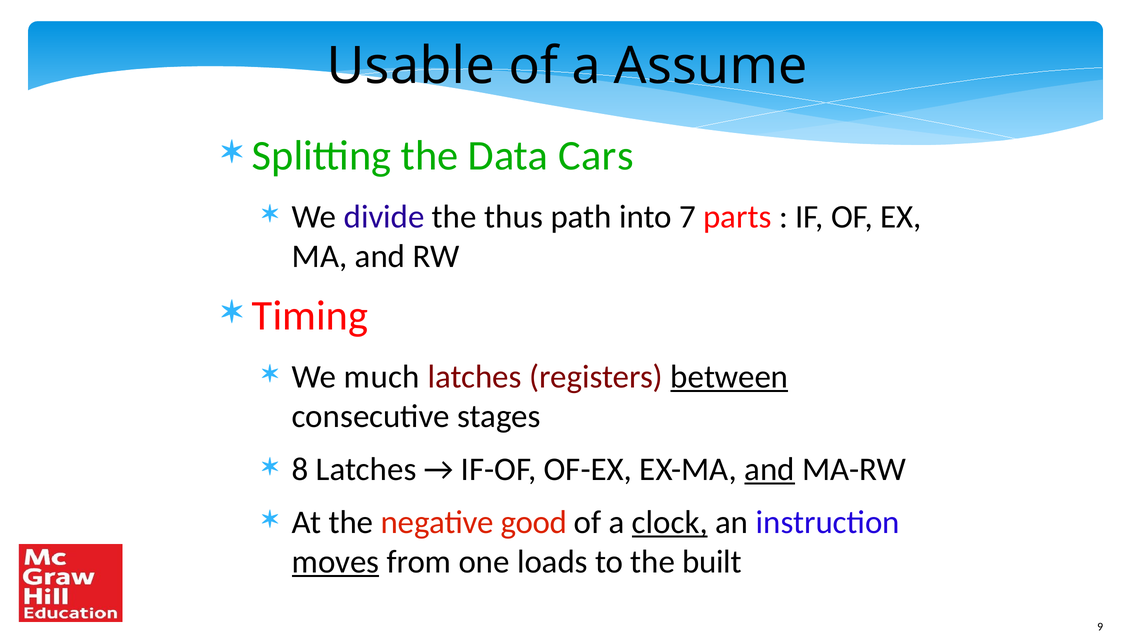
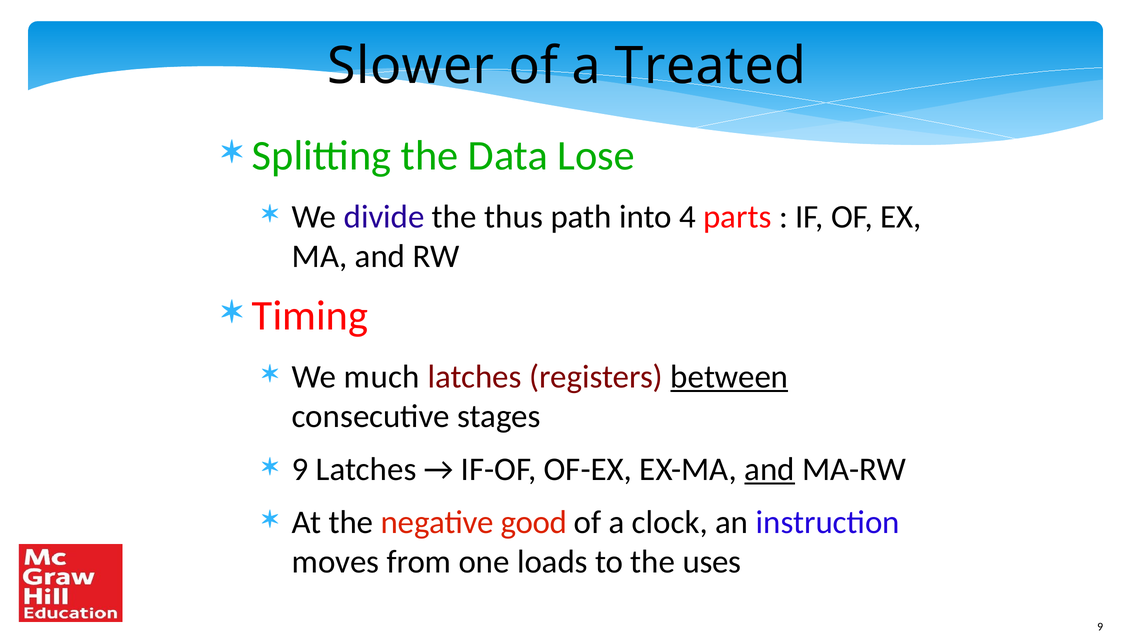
Usable: Usable -> Slower
Assume: Assume -> Treated
Cars: Cars -> Lose
7: 7 -> 4
8 at (300, 469): 8 -> 9
clock underline: present -> none
moves underline: present -> none
built: built -> uses
